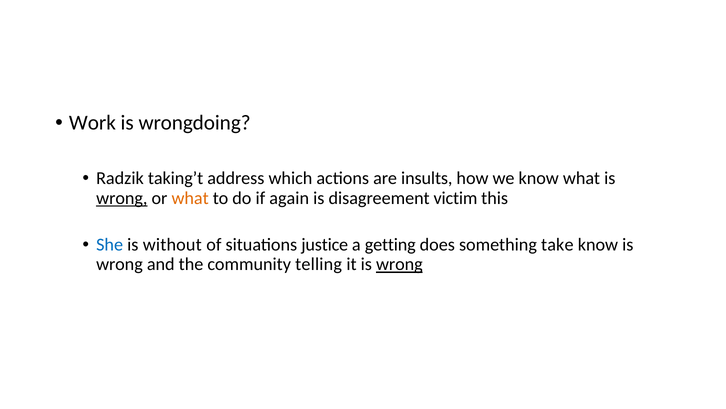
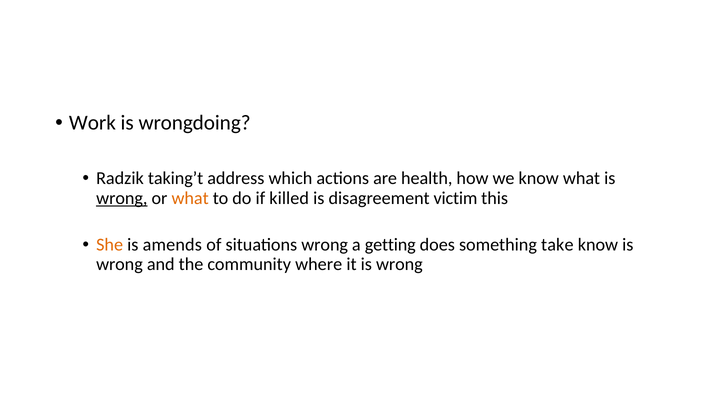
insults: insults -> health
again: again -> killed
She colour: blue -> orange
without: without -> amends
situations justice: justice -> wrong
telling: telling -> where
wrong at (399, 264) underline: present -> none
